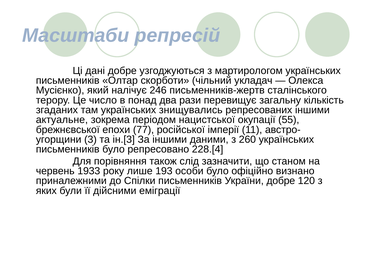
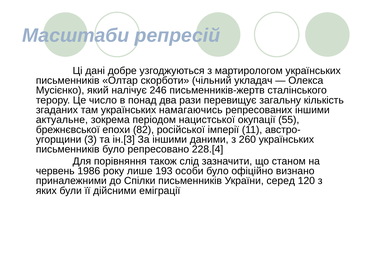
знищувались: знищувались -> намагаючись
77: 77 -> 82
1933: 1933 -> 1986
України добре: добре -> серед
